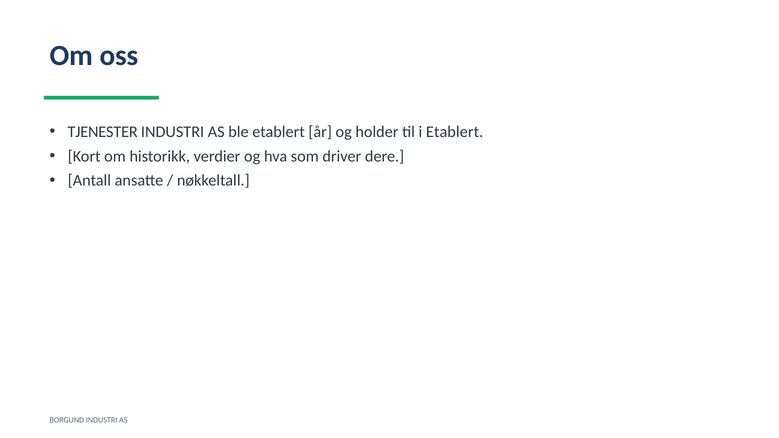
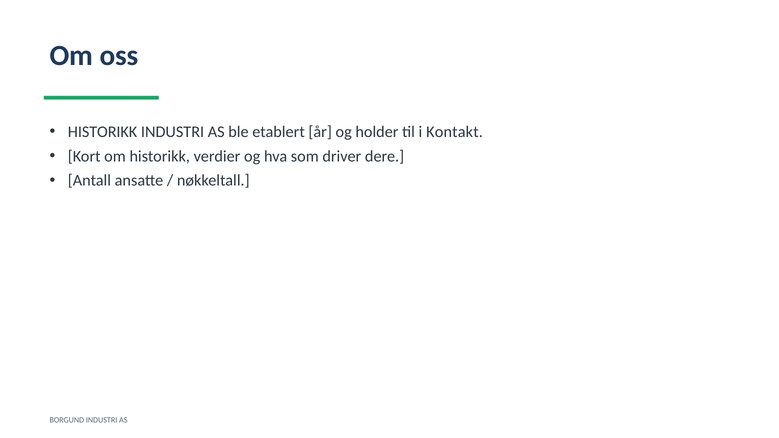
TJENESTER at (103, 132): TJENESTER -> HISTORIKK
i Etablert: Etablert -> Kontakt
